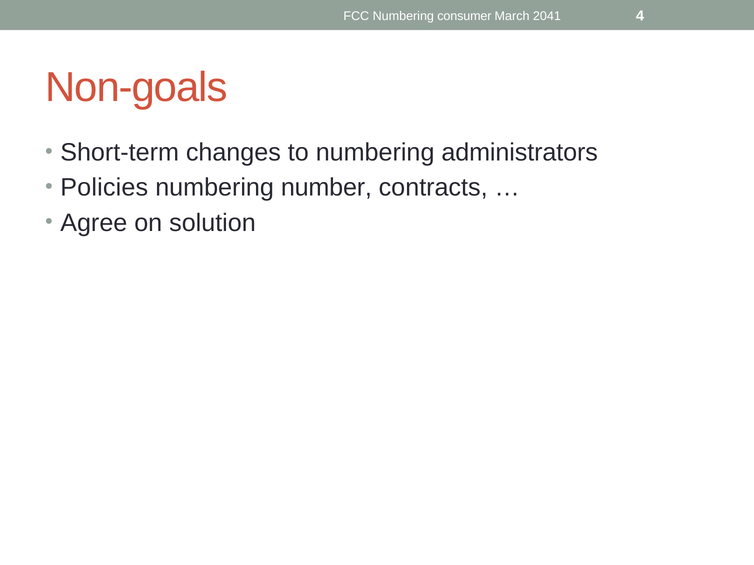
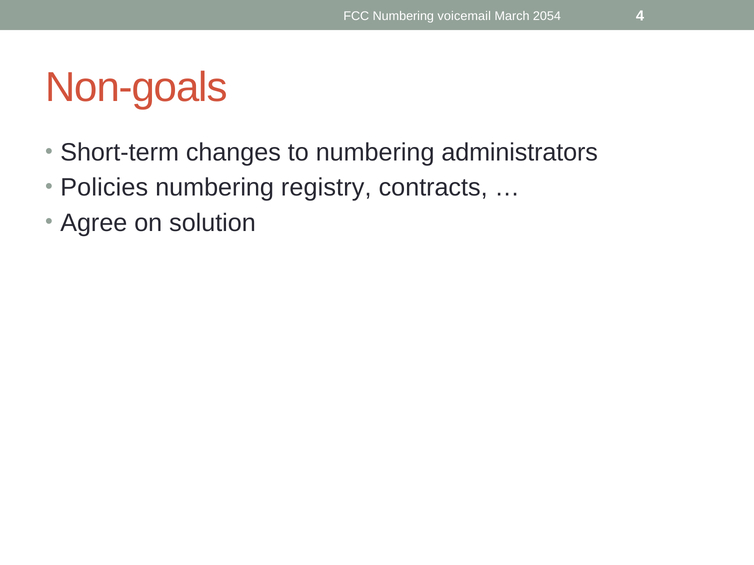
consumer: consumer -> voicemail
2041: 2041 -> 2054
number: number -> registry
